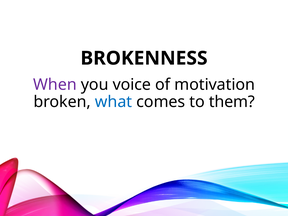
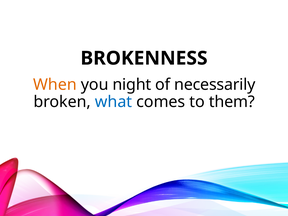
When colour: purple -> orange
voice: voice -> night
motivation: motivation -> necessarily
